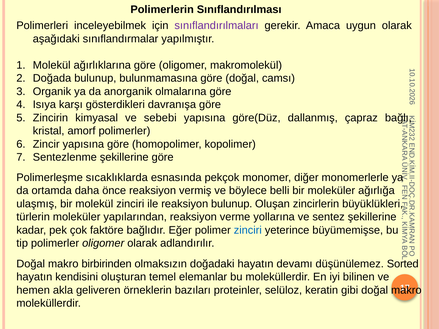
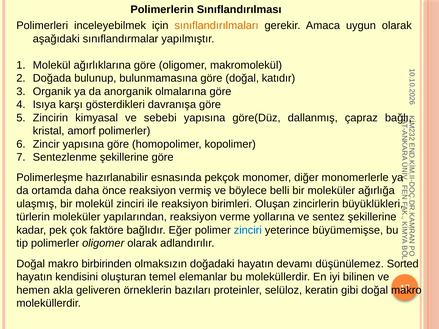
sınıflandırılmaları colour: purple -> orange
camsı: camsı -> katıdır
sıcaklıklarda: sıcaklıklarda -> hazırlanabilir
reaksiyon bulunup: bulunup -> birimleri
